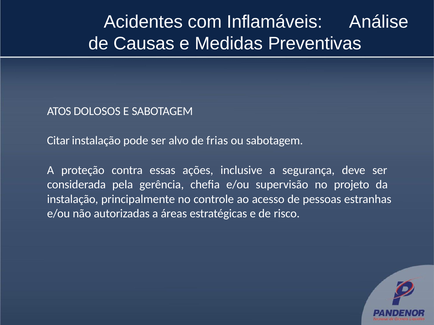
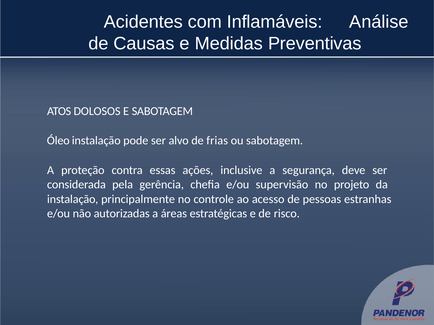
Citar: Citar -> Óleo
